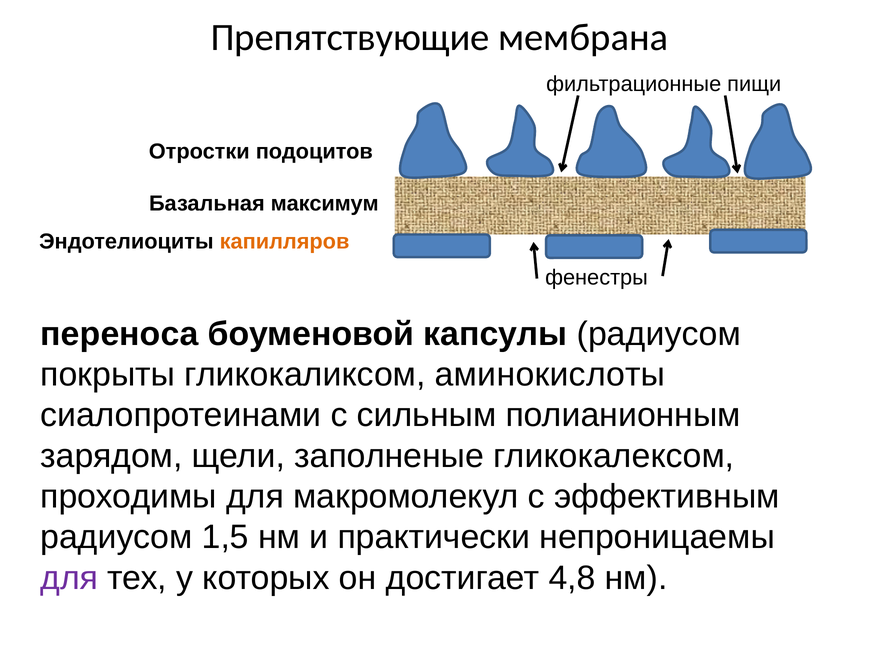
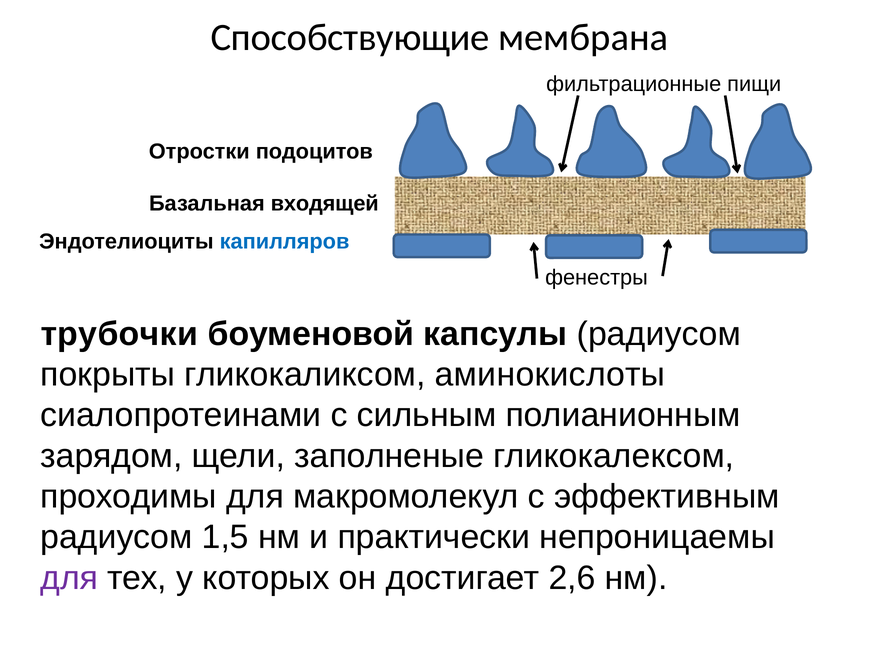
Препятствующие: Препятствующие -> Способствующие
максимум: максимум -> входящей
капилляров colour: orange -> blue
переноса: переноса -> трубочки
4,8: 4,8 -> 2,6
